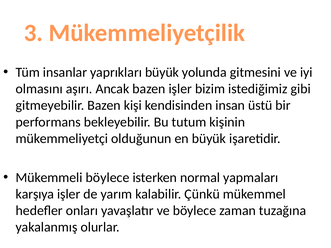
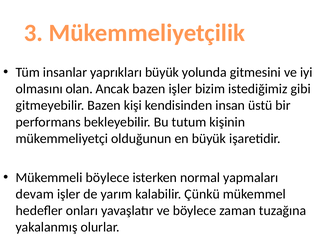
aşırı: aşırı -> olan
karşıya: karşıya -> devam
